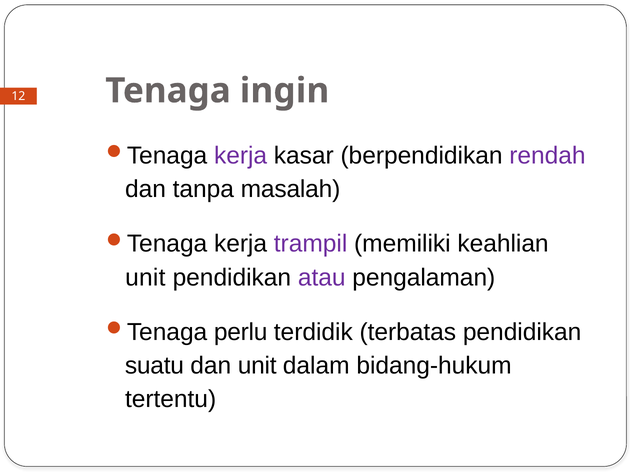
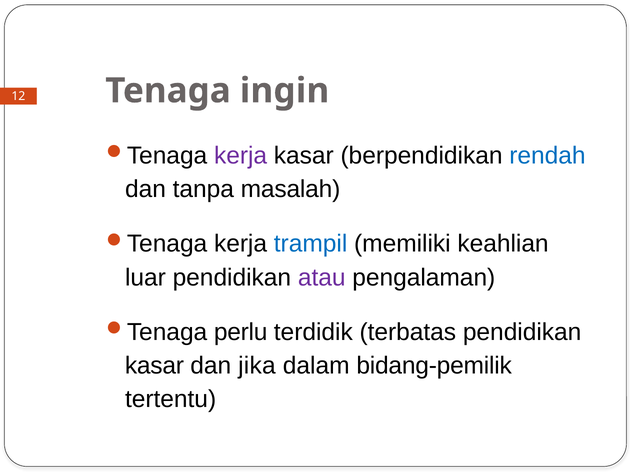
rendah colour: purple -> blue
trampil colour: purple -> blue
unit at (145, 278): unit -> luar
suatu at (154, 366): suatu -> kasar
dan unit: unit -> jika
bidang-hukum: bidang-hukum -> bidang-pemilik
